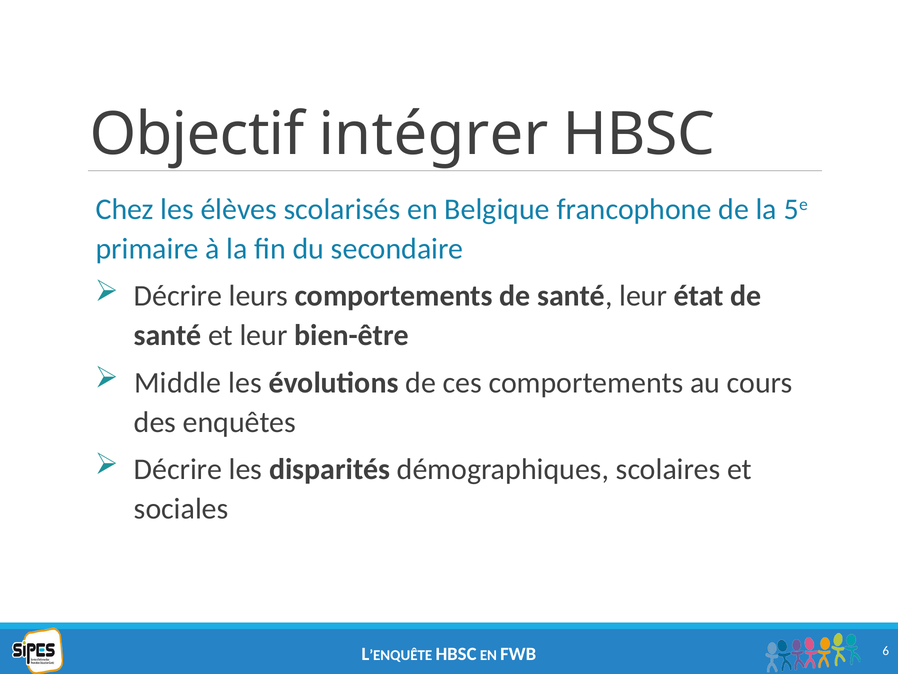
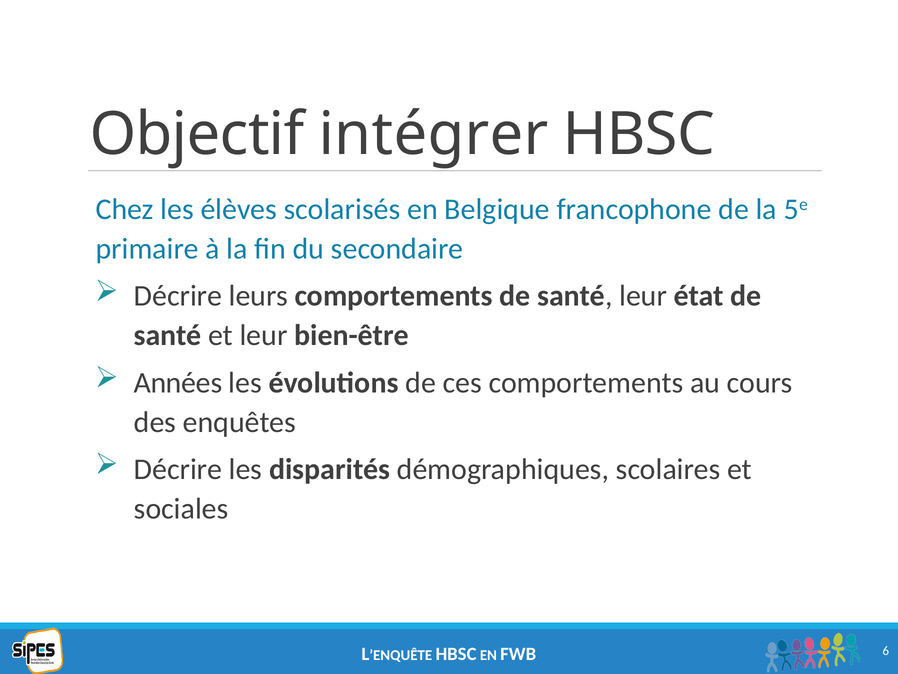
Middle: Middle -> Années
